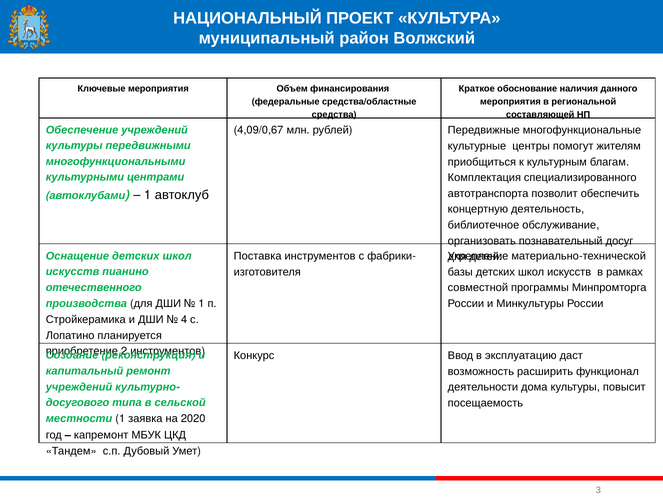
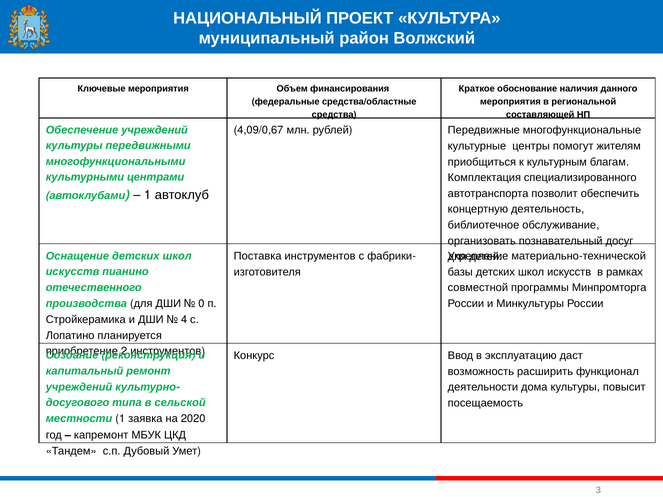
1 at (201, 304): 1 -> 0
